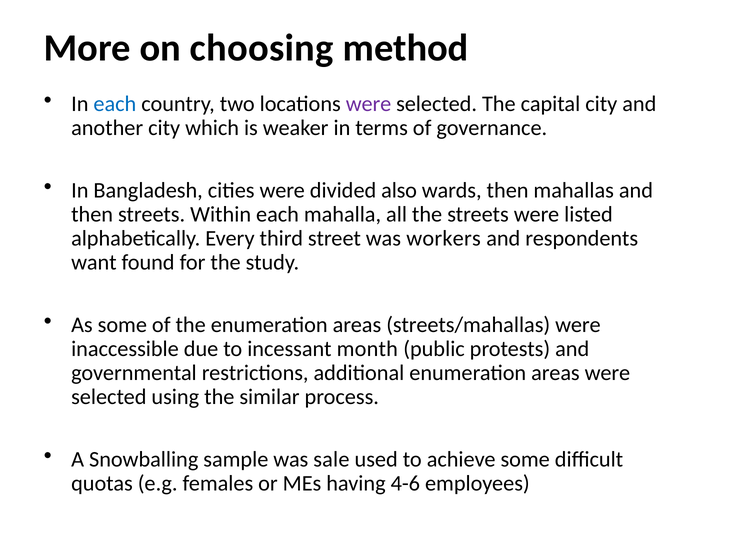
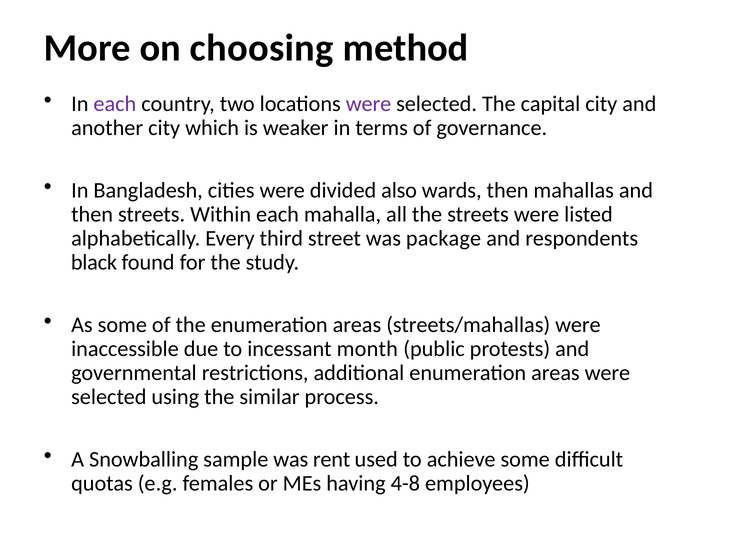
each at (115, 104) colour: blue -> purple
workers: workers -> package
want: want -> black
sale: sale -> rent
4-6: 4-6 -> 4-8
